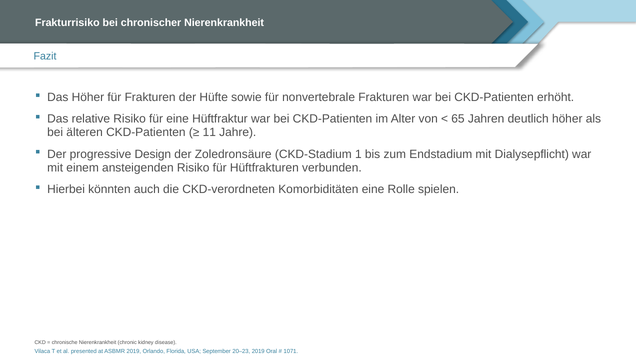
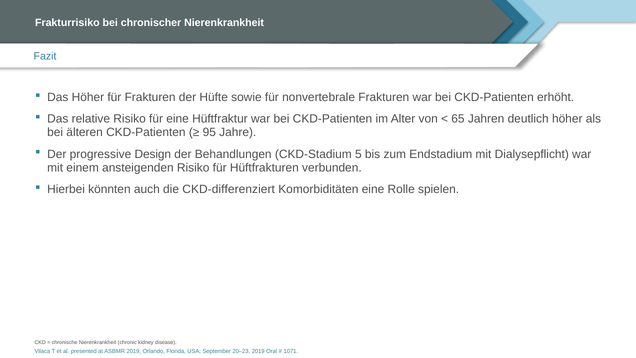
11: 11 -> 95
Zoledronsäure: Zoledronsäure -> Behandlungen
1: 1 -> 5
CKD-verordneten: CKD-verordneten -> CKD-differenziert
